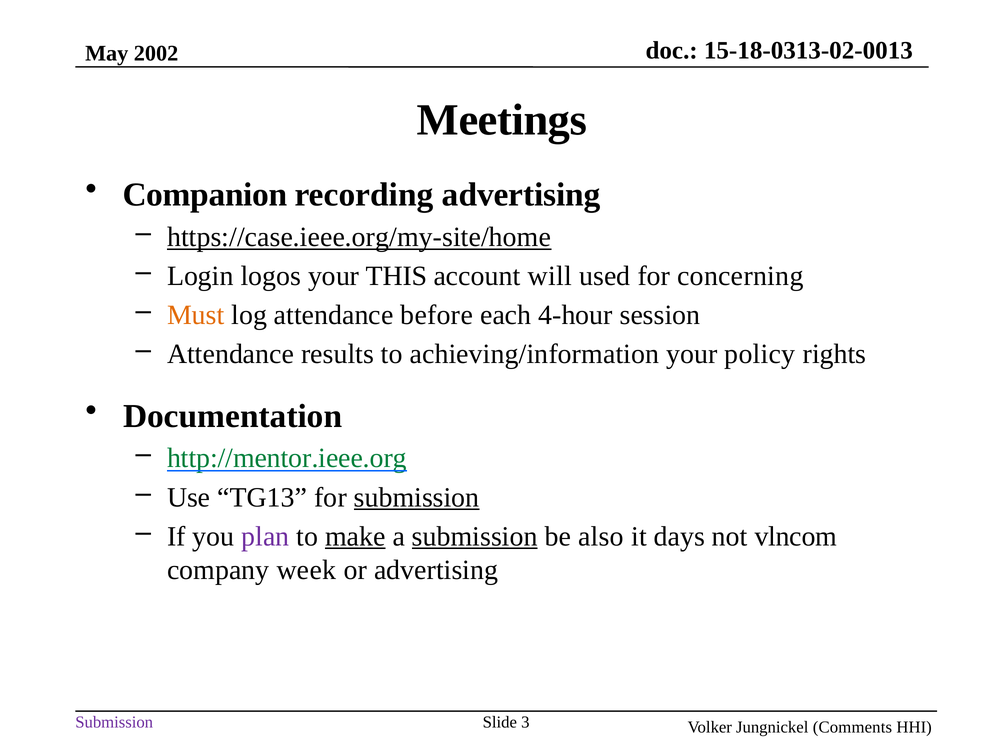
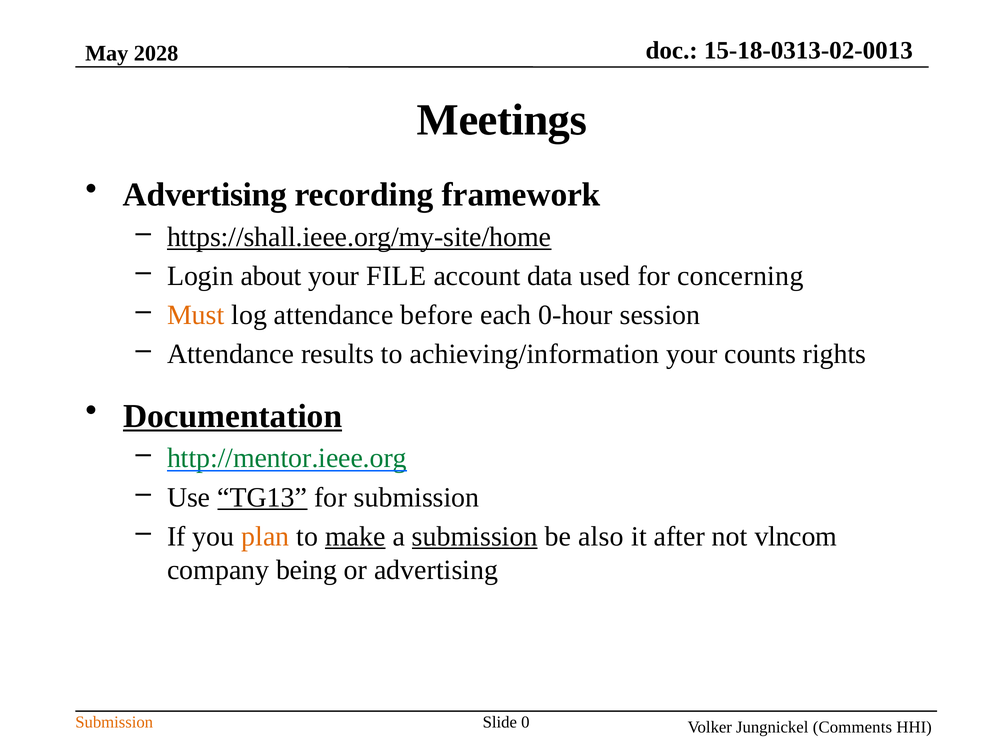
2002: 2002 -> 2028
Companion at (205, 195): Companion -> Advertising
recording advertising: advertising -> framework
https://case.ieee.org/my-site/home: https://case.ieee.org/my-site/home -> https://shall.ieee.org/my-site/home
logos: logos -> about
THIS: THIS -> FILE
will: will -> data
4-hour: 4-hour -> 0-hour
policy: policy -> counts
Documentation underline: none -> present
TG13 underline: none -> present
submission at (417, 497) underline: present -> none
plan colour: purple -> orange
days: days -> after
week: week -> being
Submission at (114, 722) colour: purple -> orange
3: 3 -> 0
